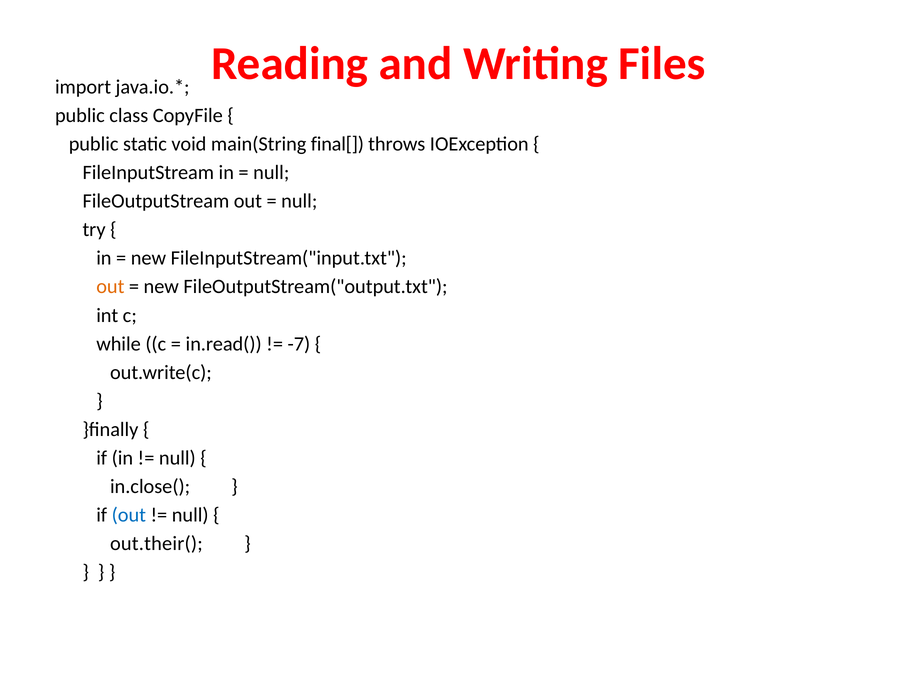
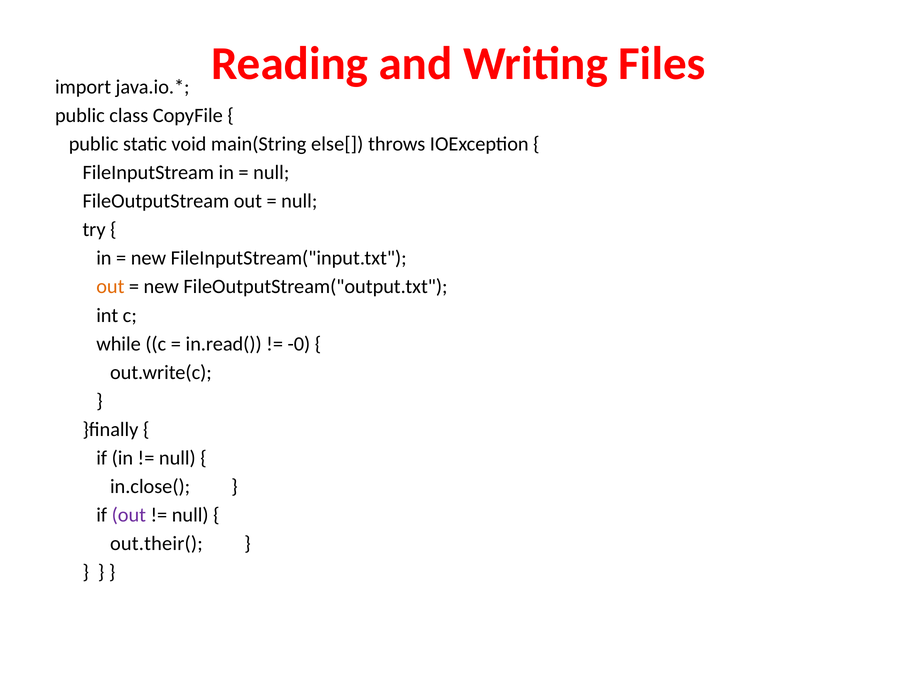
final[: final[ -> else[
-7: -7 -> -0
out at (129, 515) colour: blue -> purple
